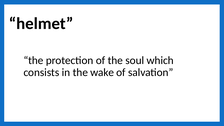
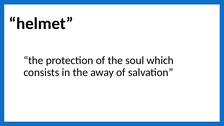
wake: wake -> away
